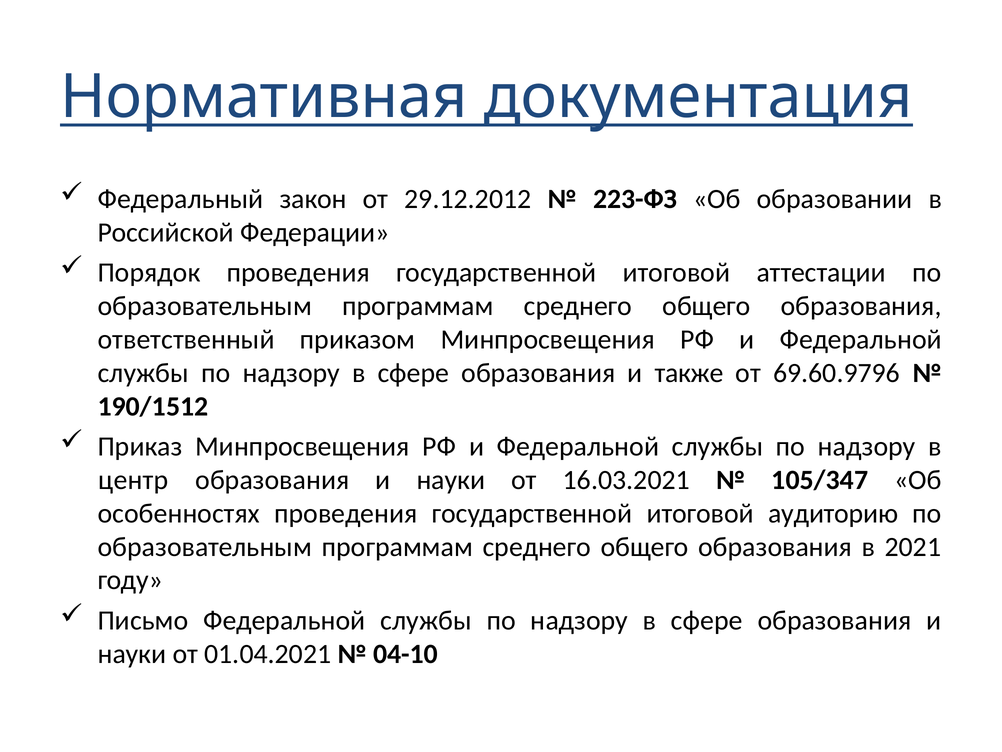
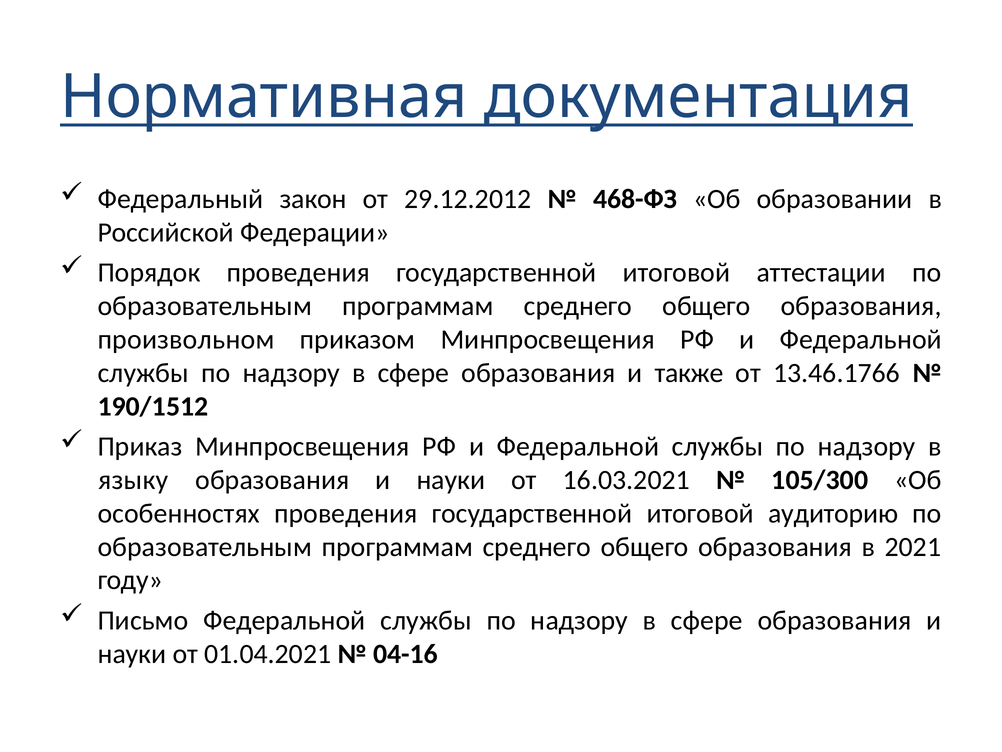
223-ФЗ: 223-ФЗ -> 468-ФЗ
ответственный: ответственный -> произвольном
69.60.9796: 69.60.9796 -> 13.46.1766
центр: центр -> языку
105/347: 105/347 -> 105/300
04-10: 04-10 -> 04-16
